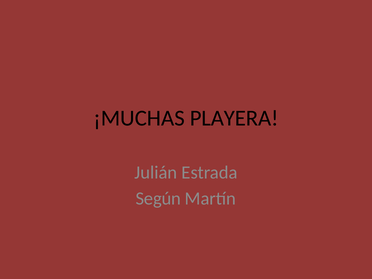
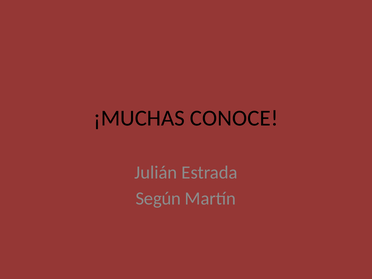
PLAYERA: PLAYERA -> CONOCE
